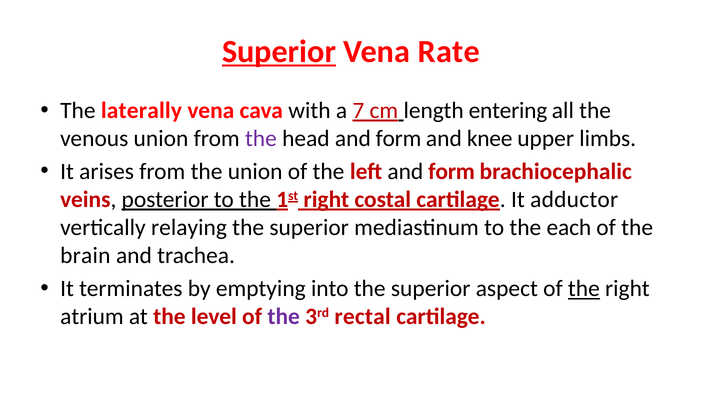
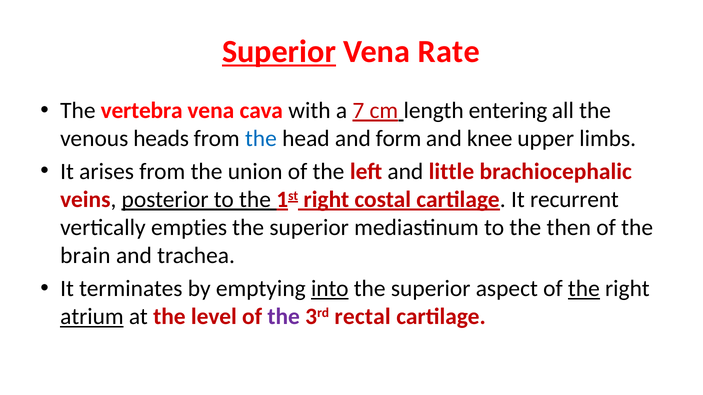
laterally: laterally -> vertebra
venous union: union -> heads
the at (261, 139) colour: purple -> blue
left and form: form -> little
adductor: adductor -> recurrent
relaying: relaying -> empties
each: each -> then
into underline: none -> present
atrium underline: none -> present
